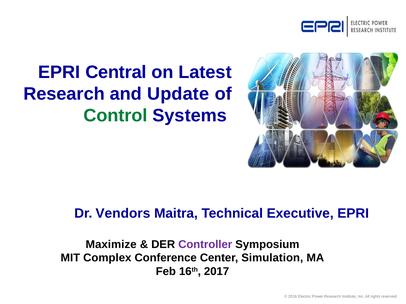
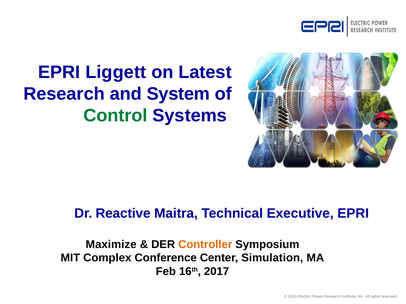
Central: Central -> Liggett
Update: Update -> System
Vendors: Vendors -> Reactive
Controller colour: purple -> orange
